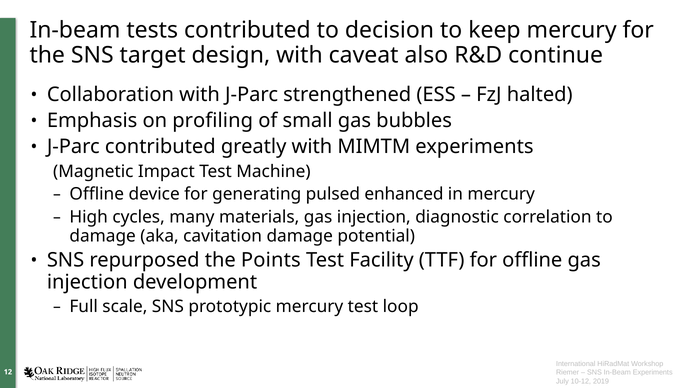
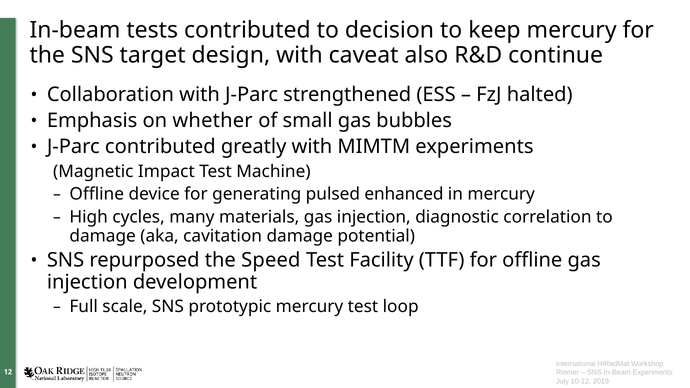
profiling: profiling -> whether
Points: Points -> Speed
